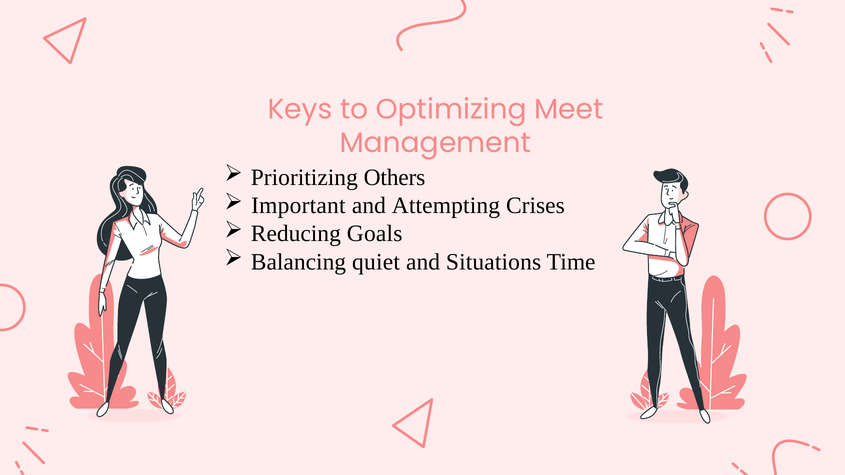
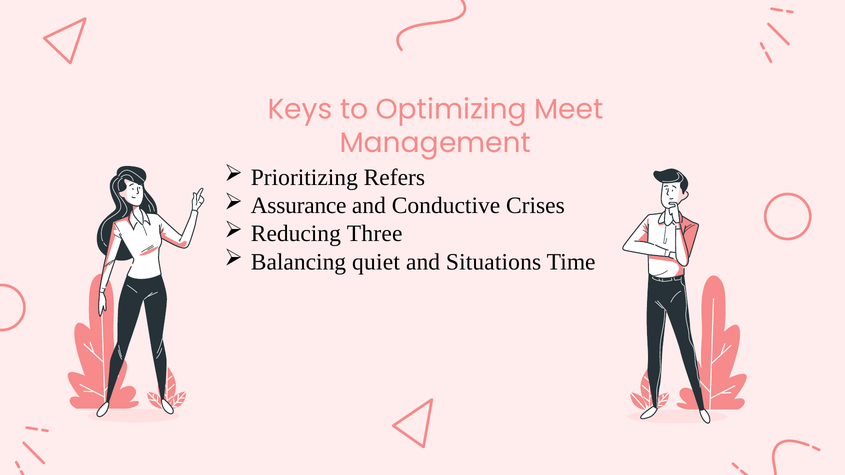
Others: Others -> Refers
Important: Important -> Assurance
Attempting: Attempting -> Conductive
Goals: Goals -> Three
